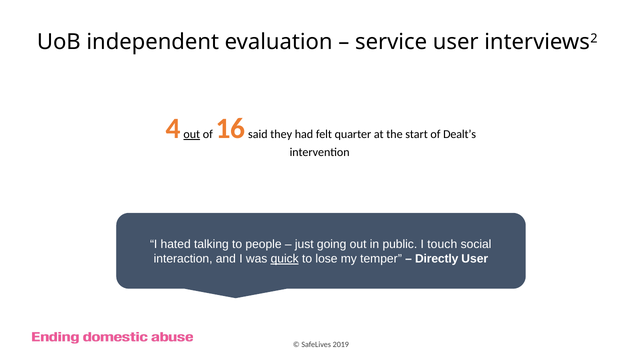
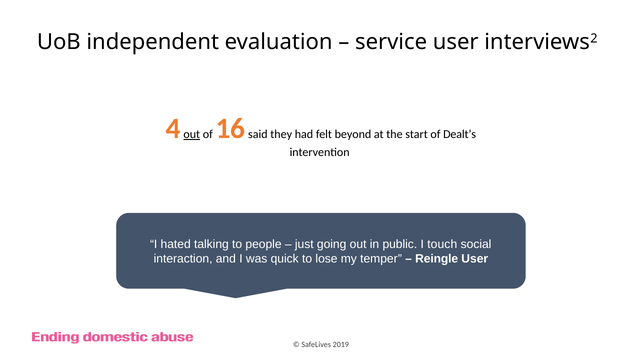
quarter: quarter -> beyond
quick underline: present -> none
Directly: Directly -> Reingle
